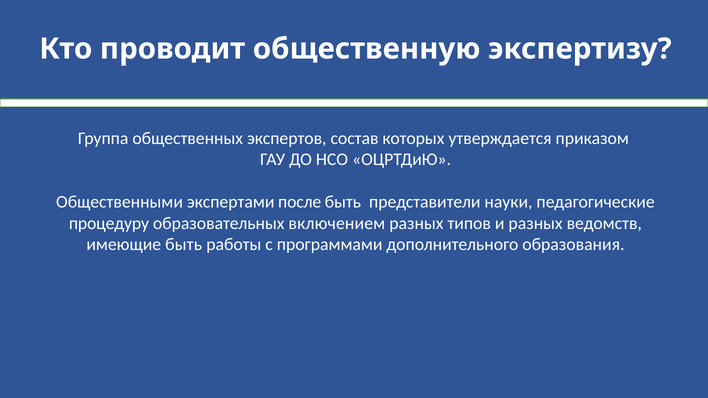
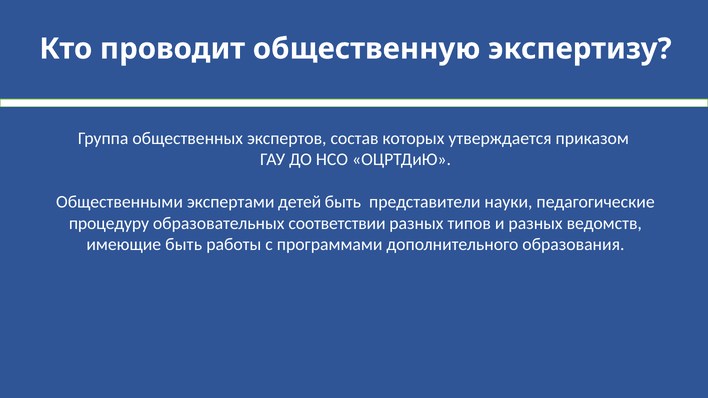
после: после -> детей
включением: включением -> соответствии
